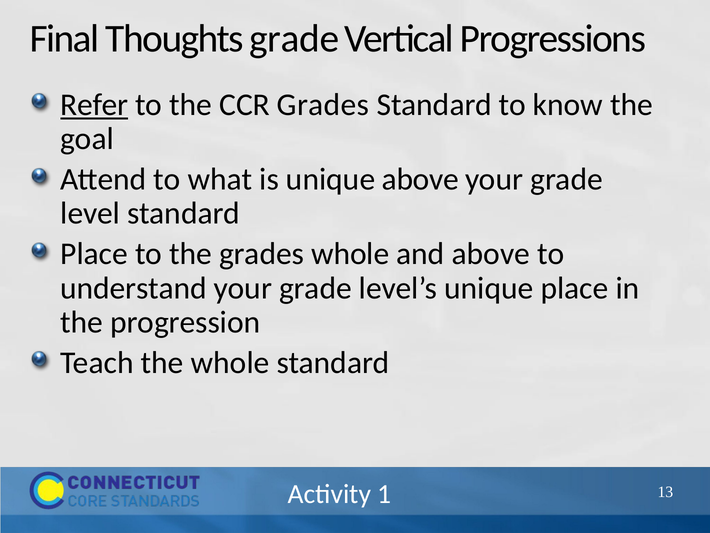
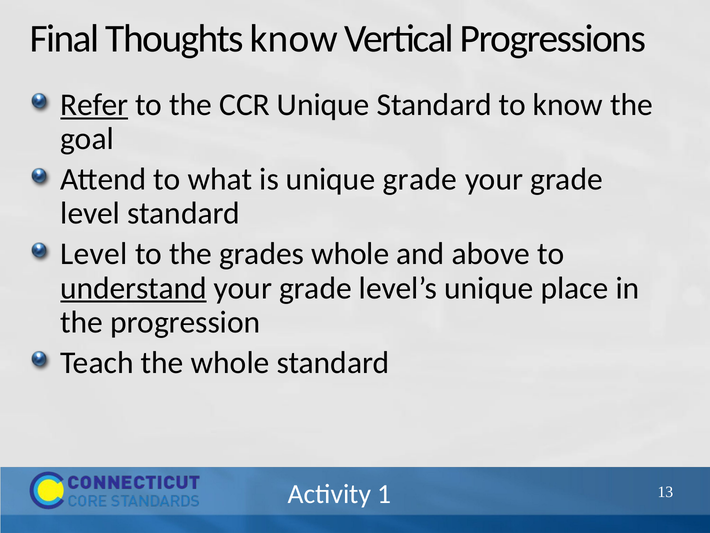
Thoughts grade: grade -> know
CCR Grades: Grades -> Unique
unique above: above -> grade
Place at (94, 254): Place -> Level
understand underline: none -> present
